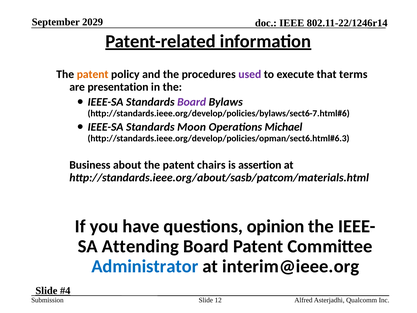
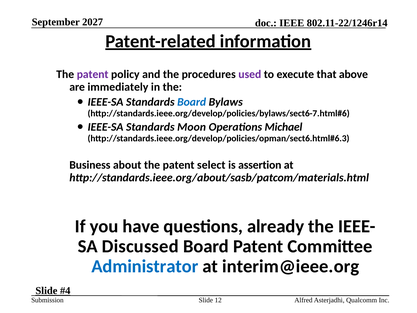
2029: 2029 -> 2027
patent at (93, 74) colour: orange -> purple
terms: terms -> above
presentation: presentation -> immediately
Board at (192, 102) colour: purple -> blue
chairs: chairs -> select
opinion: opinion -> already
Attending: Attending -> Discussed
